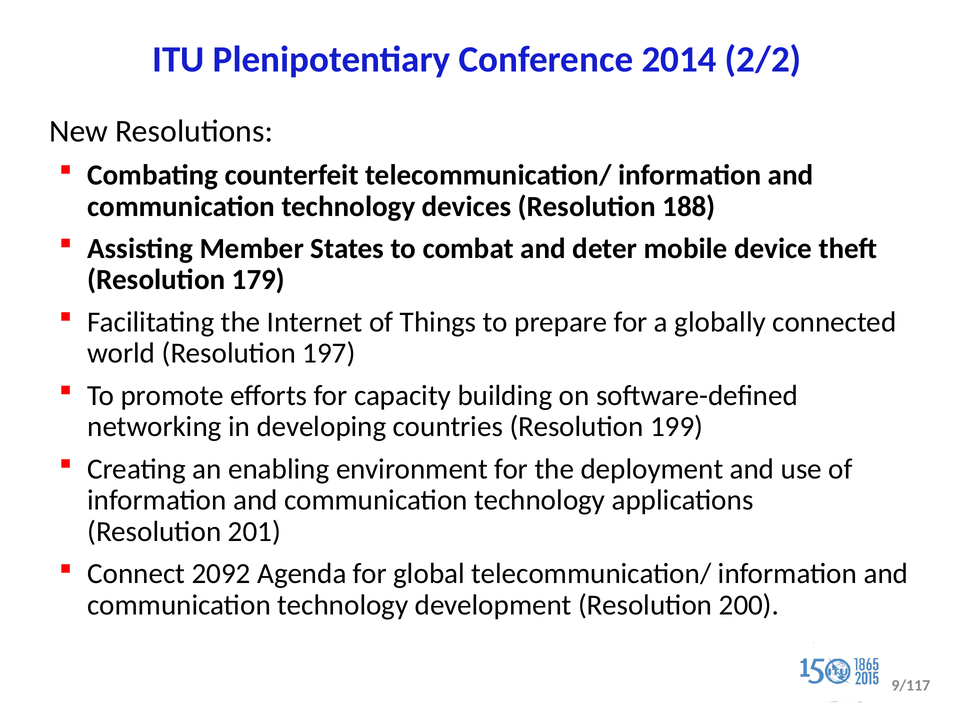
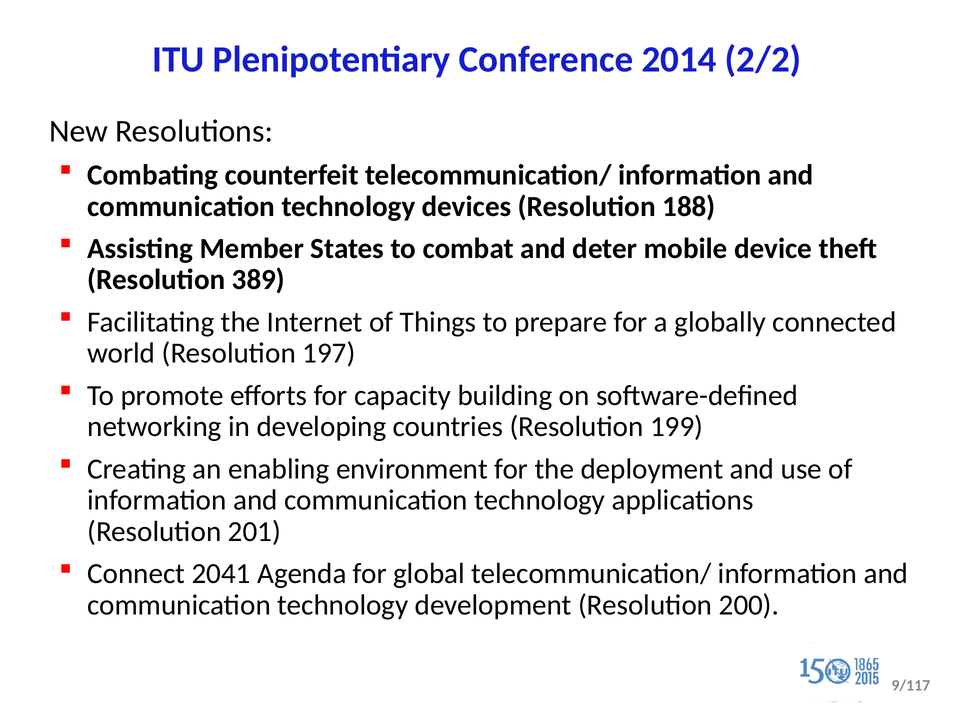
179: 179 -> 389
2092: 2092 -> 2041
